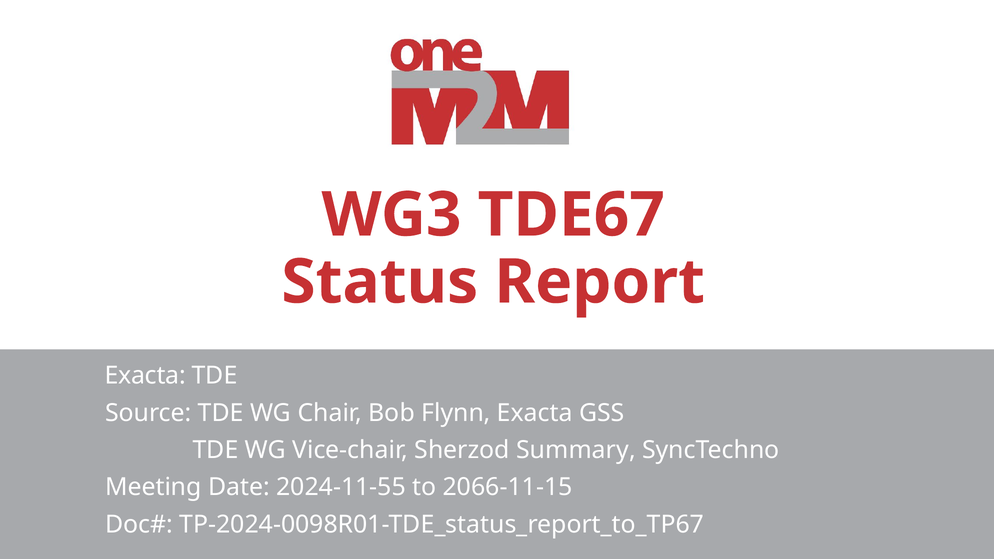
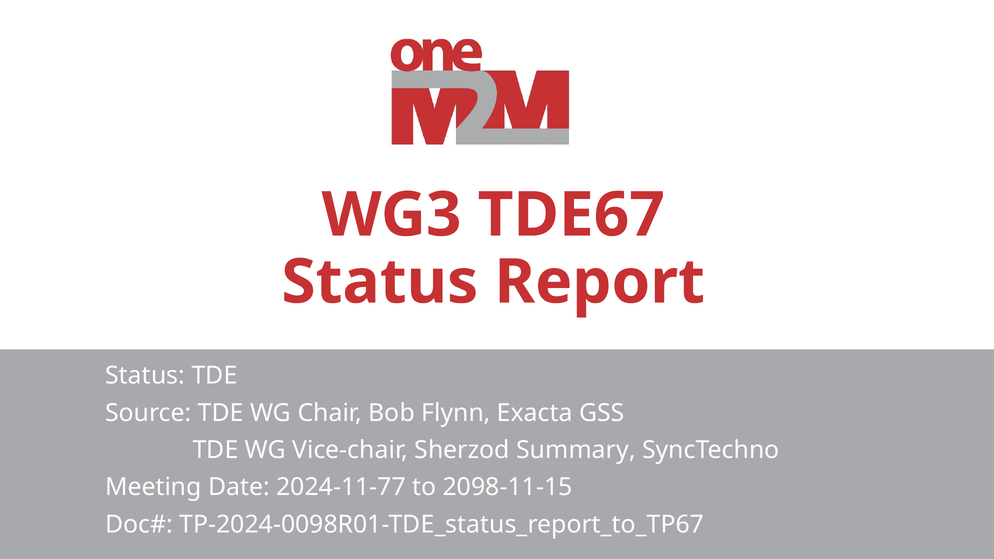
Exacta at (145, 376): Exacta -> Status
2024-11-55: 2024-11-55 -> 2024-11-77
2066-11-15: 2066-11-15 -> 2098-11-15
